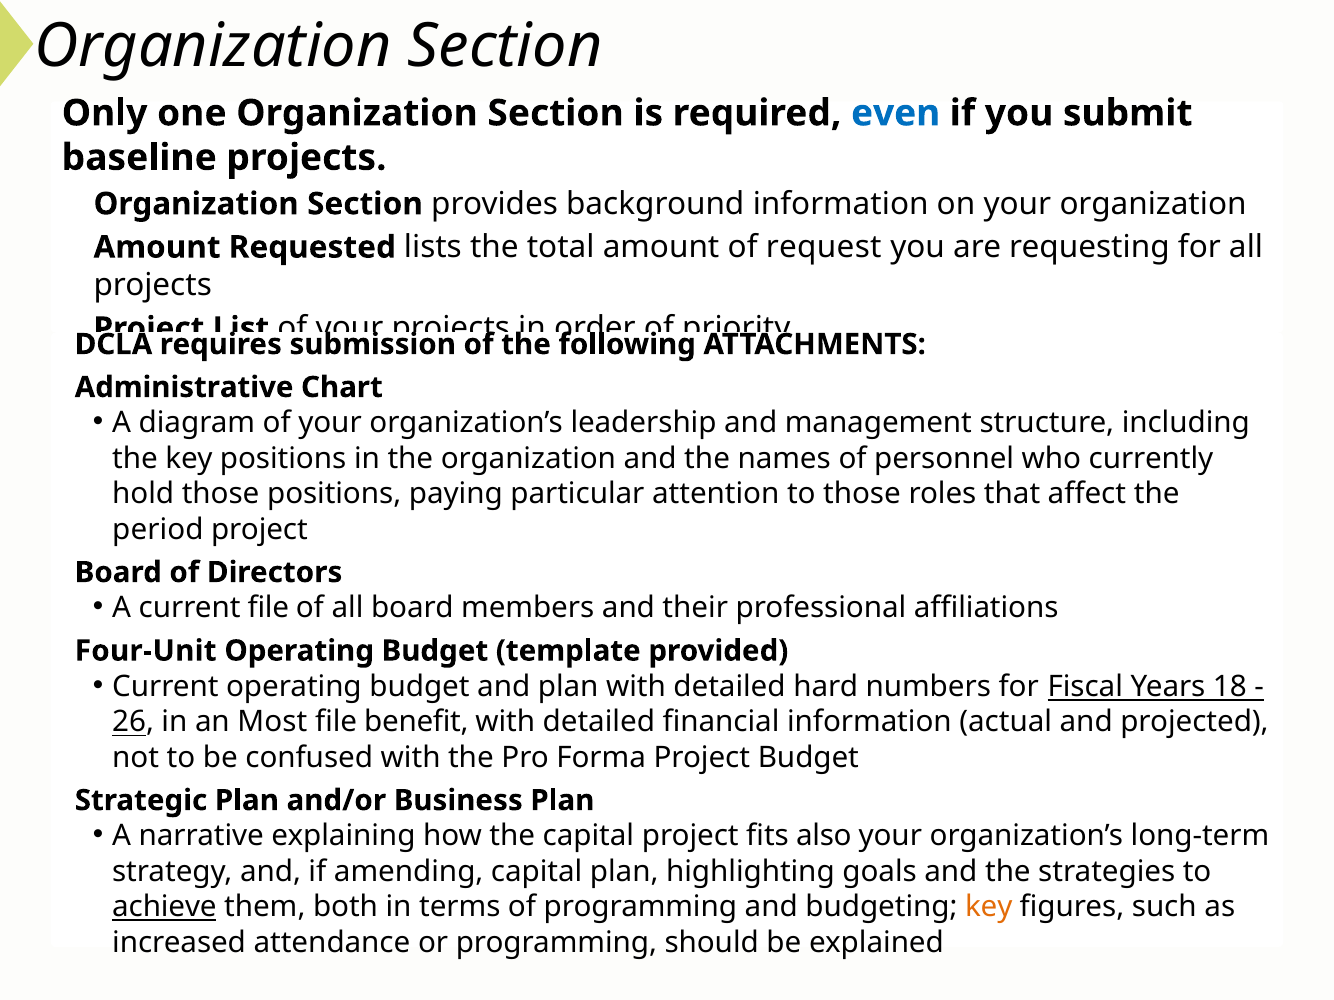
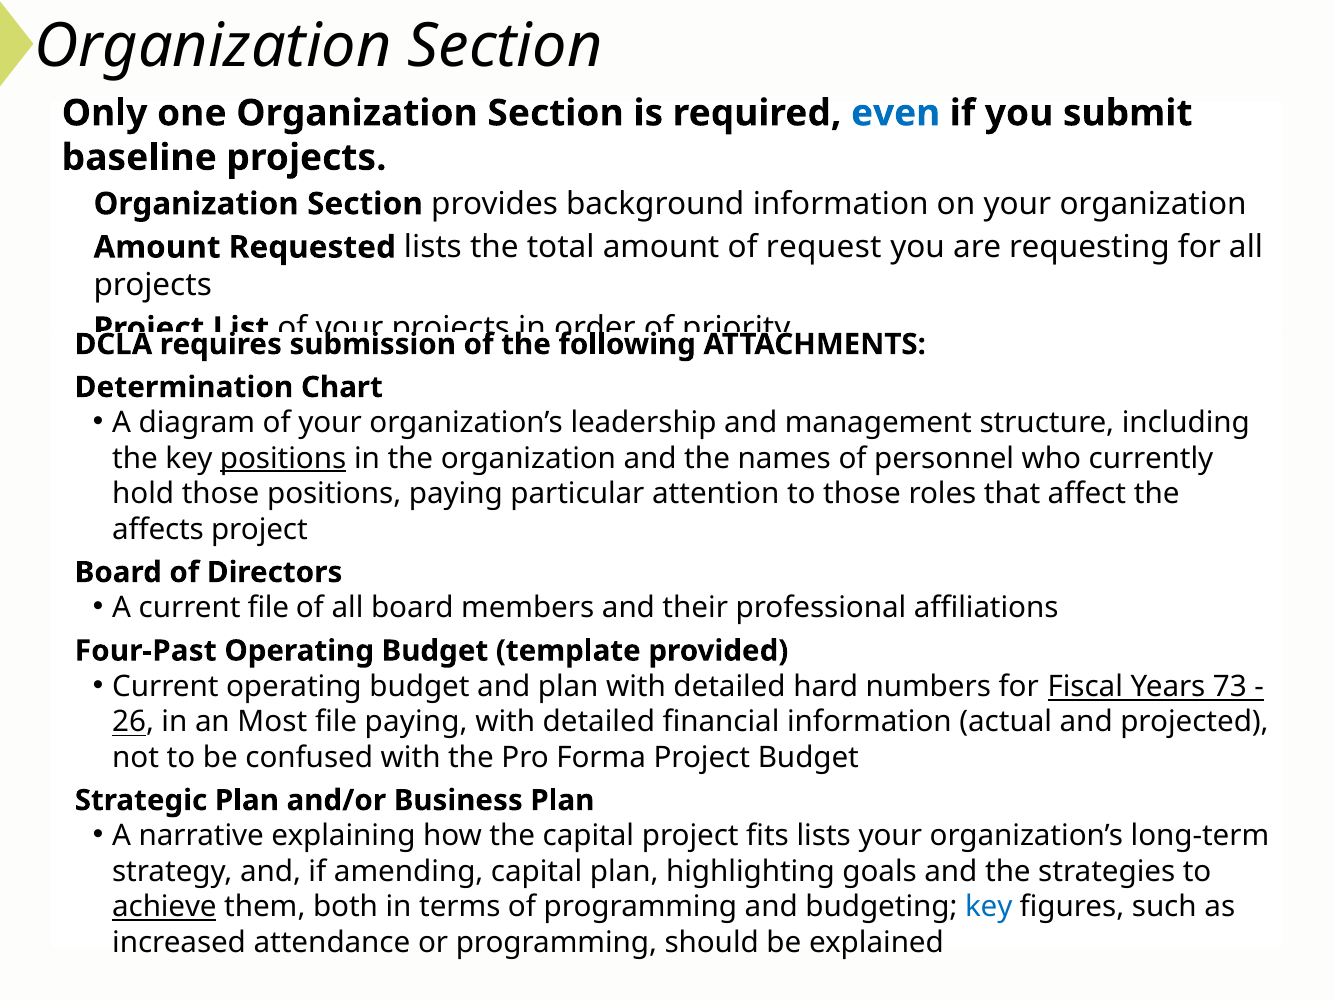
Administrative: Administrative -> Determination
positions at (283, 459) underline: none -> present
period: period -> affects
Four-Unit: Four-Unit -> Four-Past
18: 18 -> 73
file benefit: benefit -> paying
fits also: also -> lists
key at (989, 907) colour: orange -> blue
